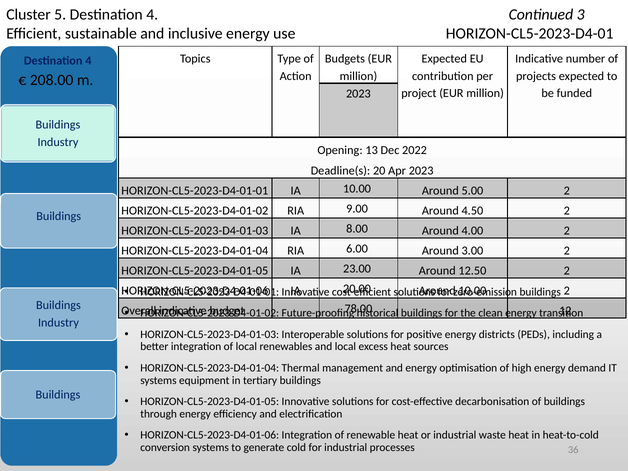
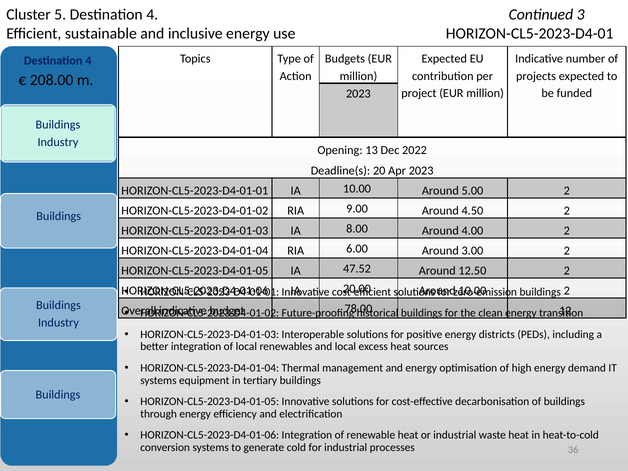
23.00: 23.00 -> 47.52
